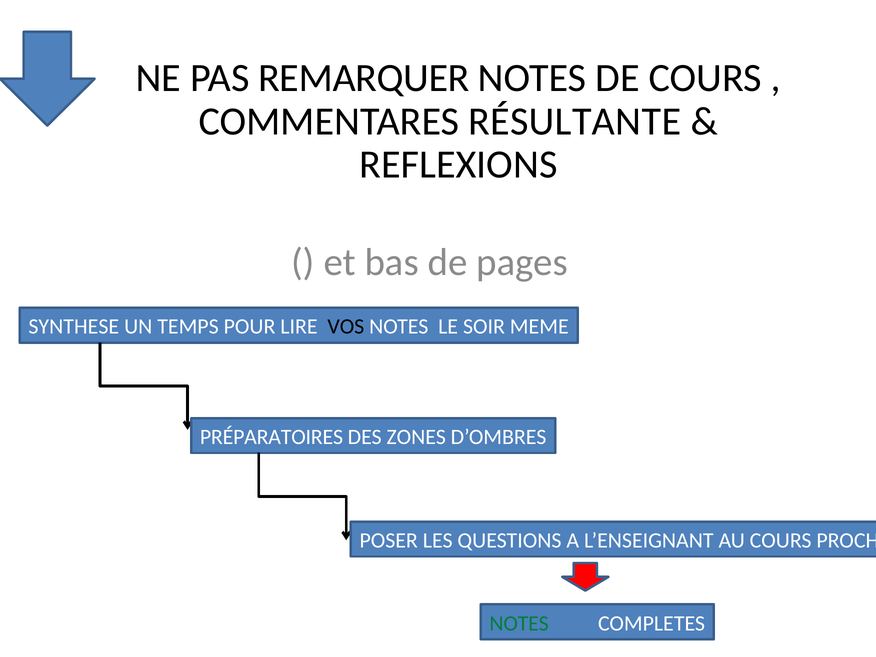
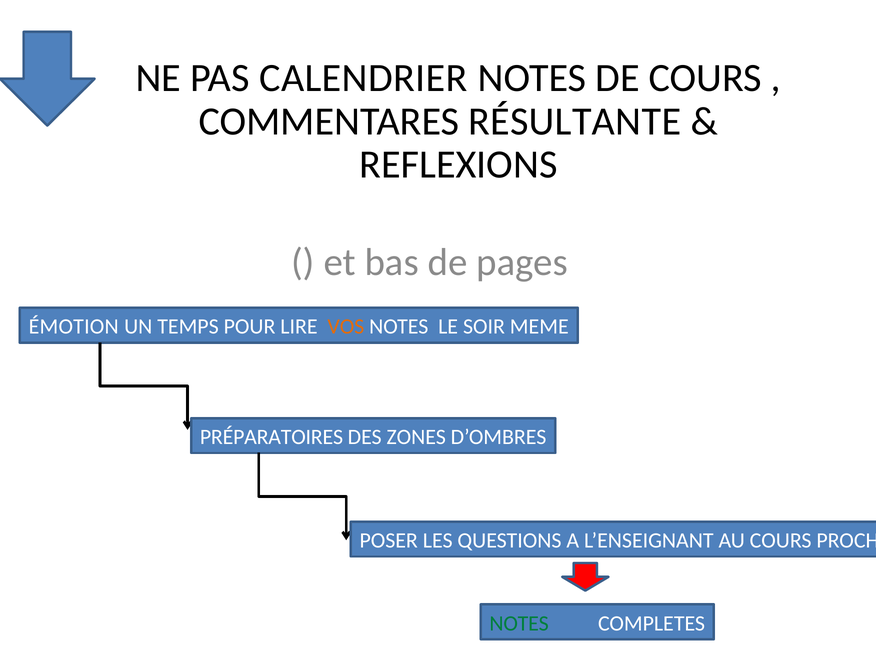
REMARQUER: REMARQUER -> CALENDRIER
SYNTHESE: SYNTHESE -> ÉMOTION
VOS colour: black -> orange
